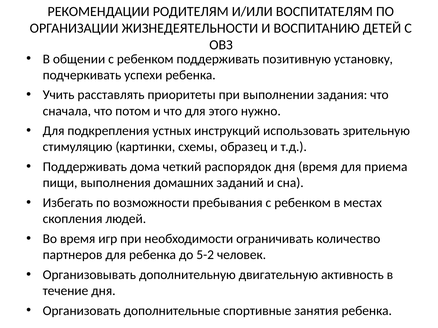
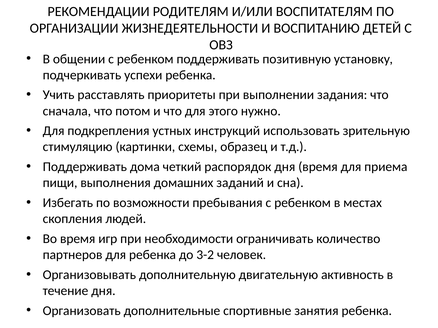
5-2: 5-2 -> 3-2
